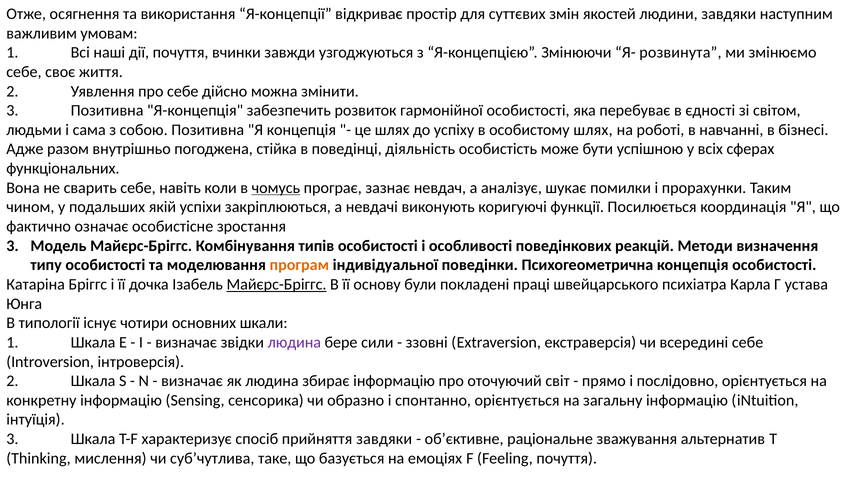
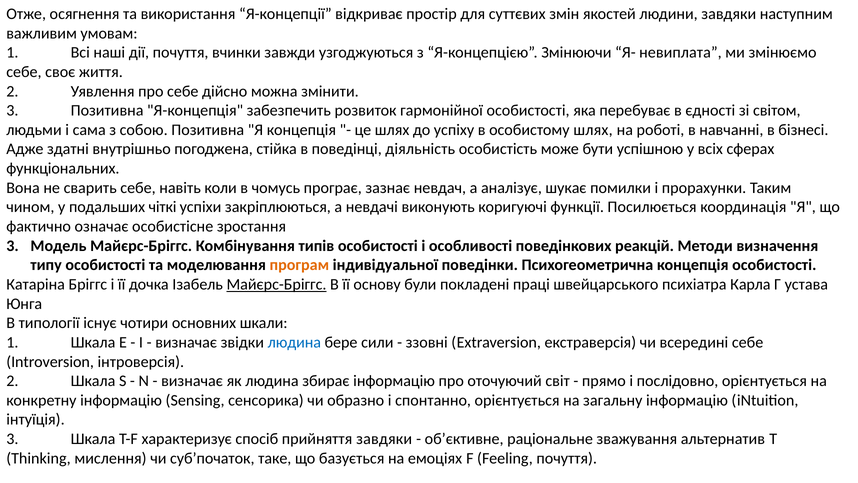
розвинута: розвинута -> невиплата
разом: разом -> здатні
чомусь underline: present -> none
якій: якій -> чіткі
людина at (294, 342) colour: purple -> blue
суб’чутлива: суб’чутлива -> суб’початок
